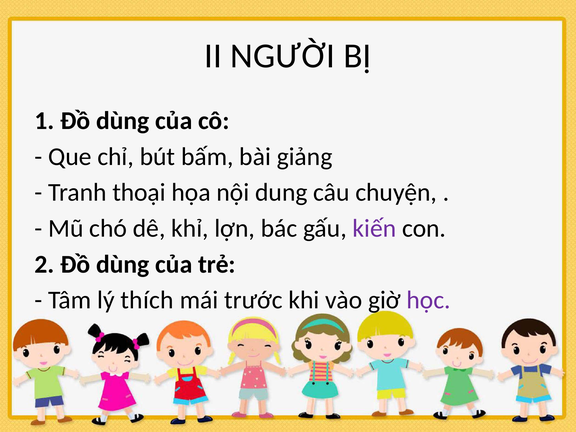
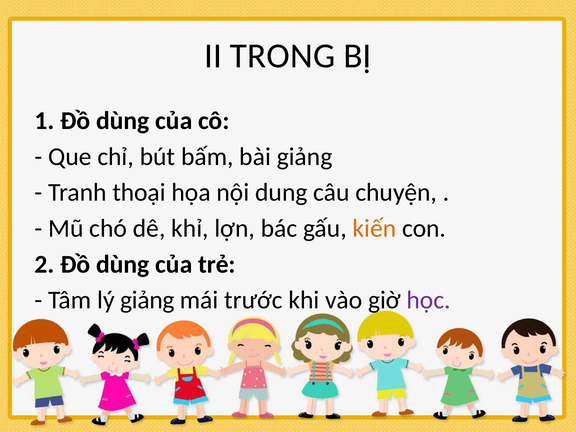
NGƯỜI: NGƯỜI -> TRONG
kiến colour: purple -> orange
lý thích: thích -> giảng
